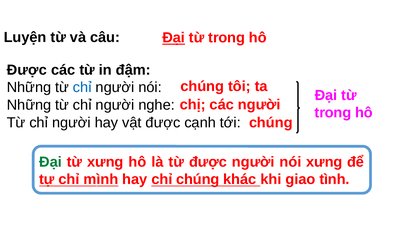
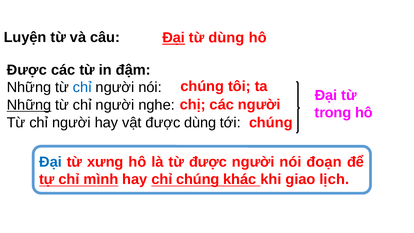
trong at (227, 38): trong -> dùng
Những at (29, 105) underline: none -> present
được cạnh: cạnh -> dùng
Đại at (50, 162) colour: green -> blue
xưng at (324, 162): xưng -> đoạn
tình: tình -> lịch
